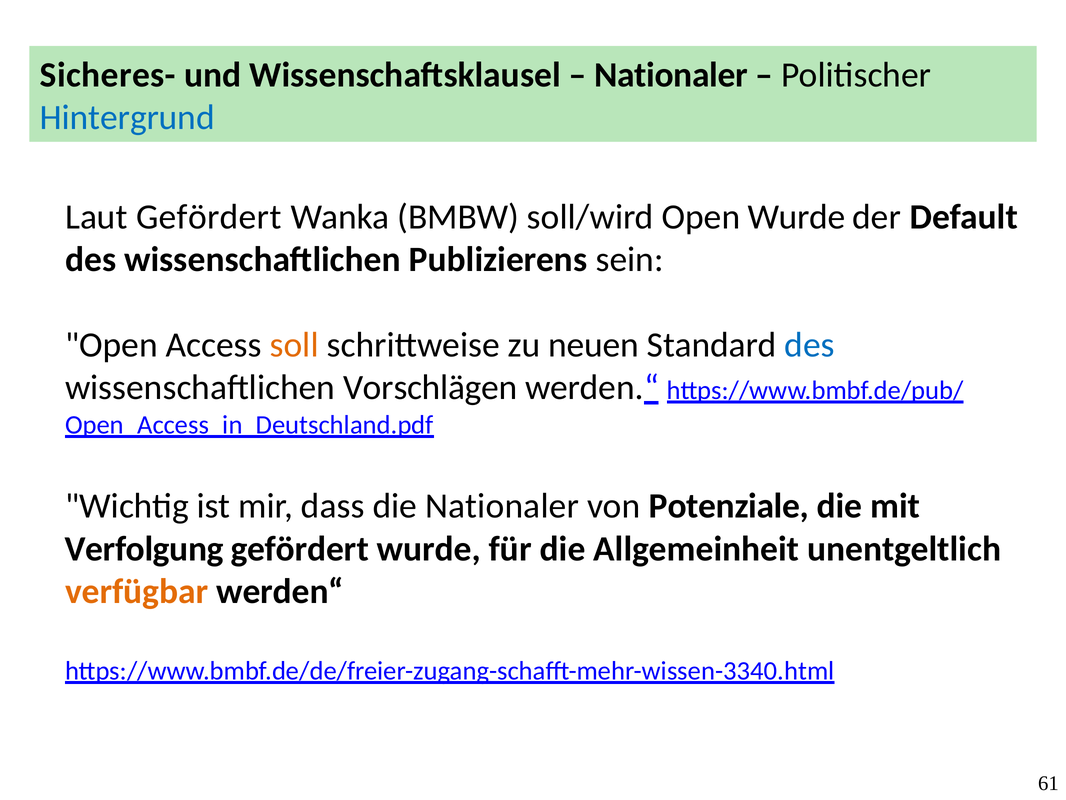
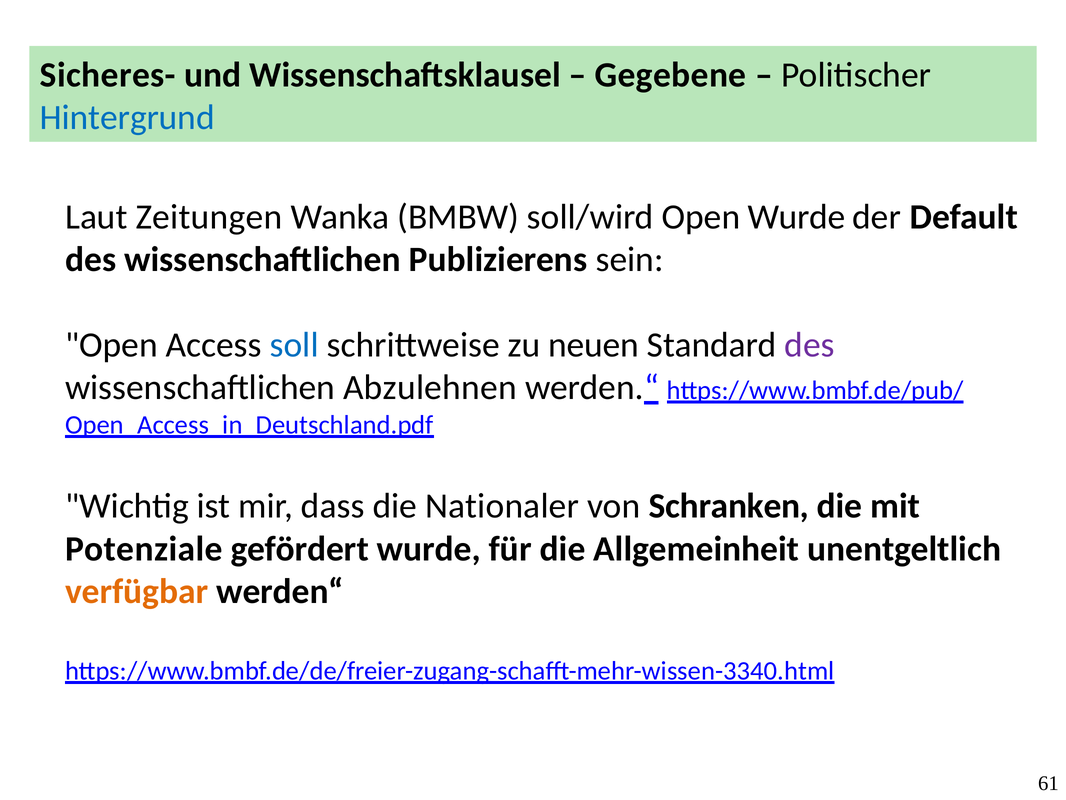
Nationaler at (671, 75): Nationaler -> Gegebene
Laut Gefördert: Gefördert -> Zeitungen
soll colour: orange -> blue
des at (810, 345) colour: blue -> purple
Vorschlägen: Vorschlägen -> Abzulehnen
Potenziale: Potenziale -> Schranken
Verfolgung: Verfolgung -> Potenziale
